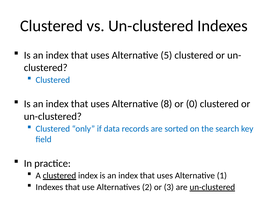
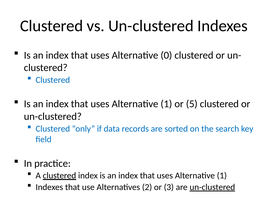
5: 5 -> 0
8 at (166, 104): 8 -> 1
0: 0 -> 5
